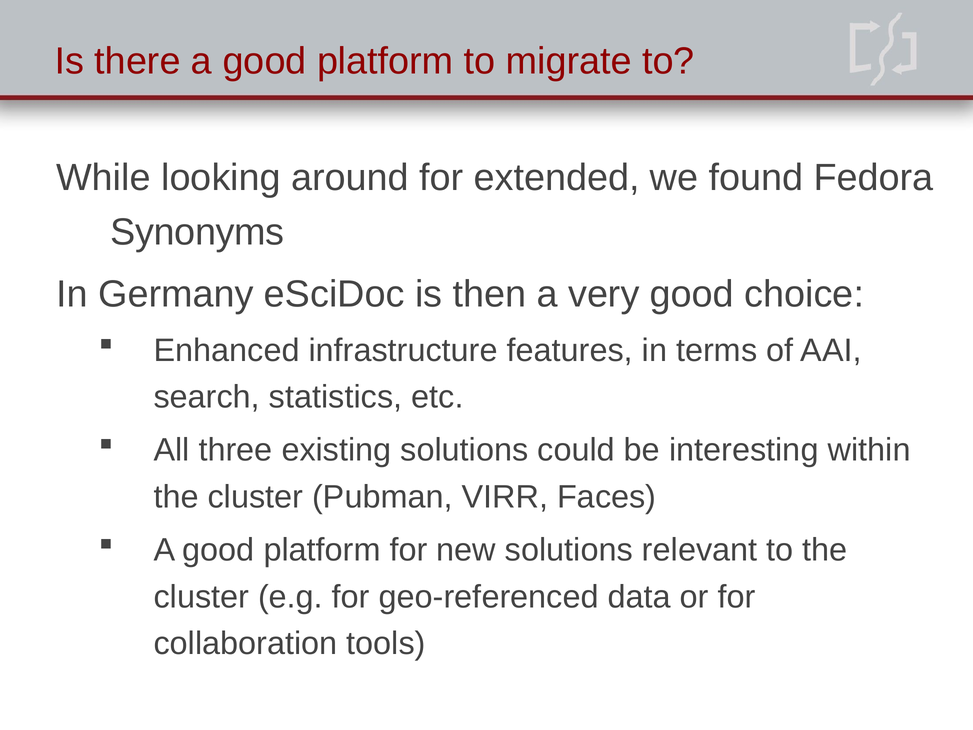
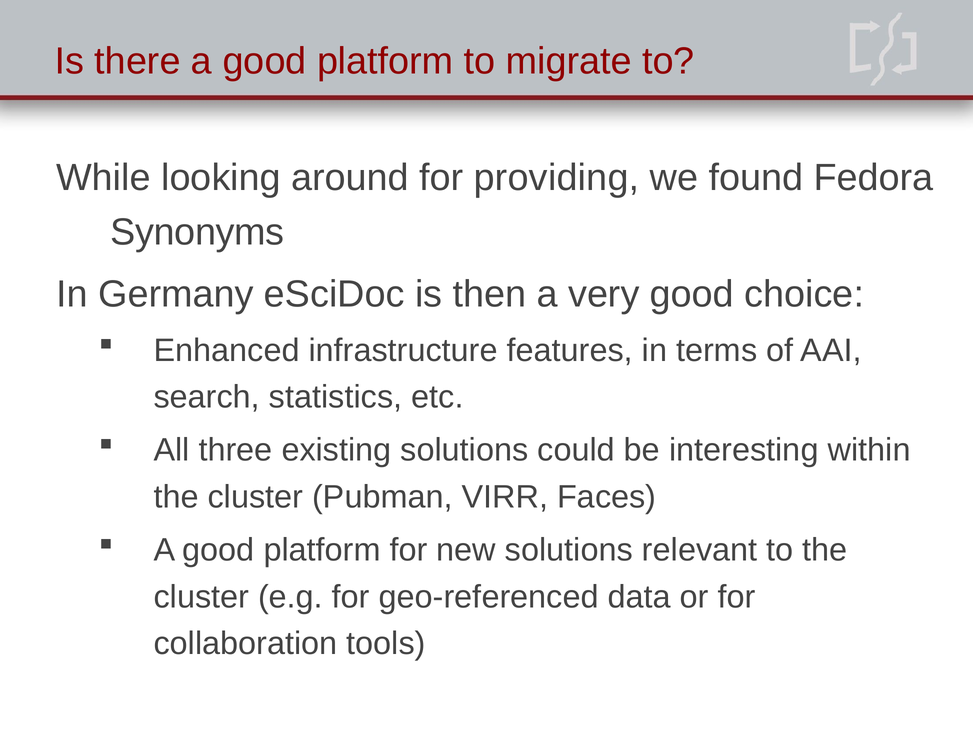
extended: extended -> providing
